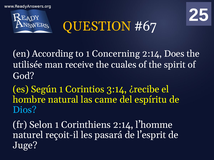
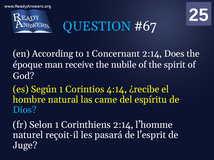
QUESTION colour: yellow -> light blue
Concerning: Concerning -> Concernant
utilisée: utilisée -> époque
cuales: cuales -> nubile
3:14: 3:14 -> 4:14
